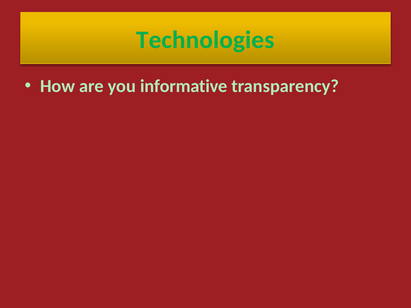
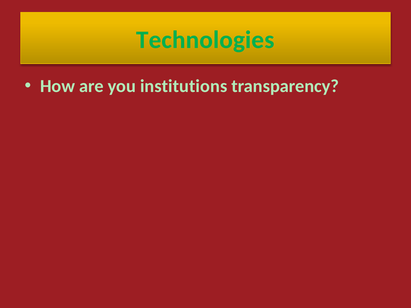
informative: informative -> institutions
